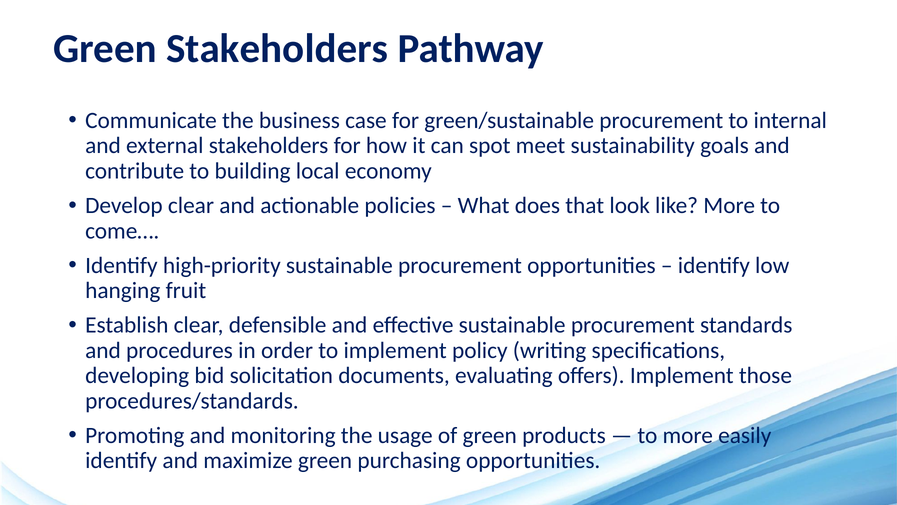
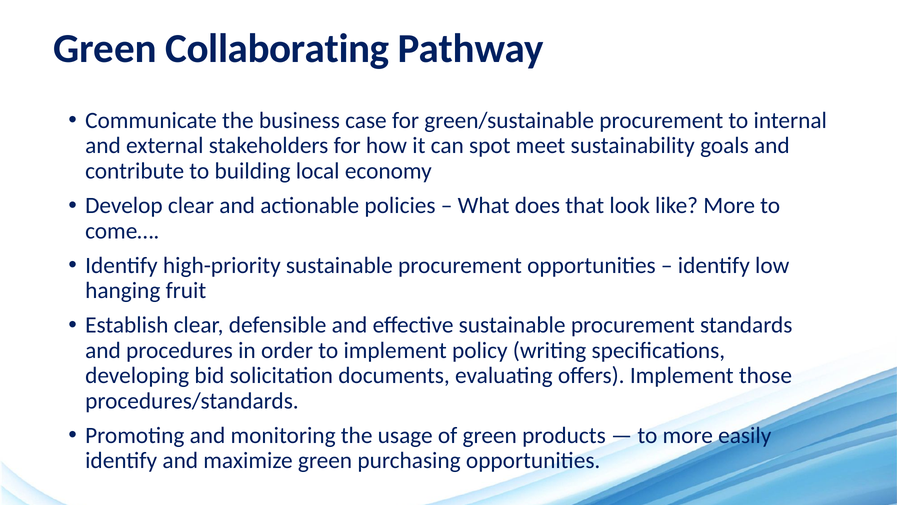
Green Stakeholders: Stakeholders -> Collaborating
